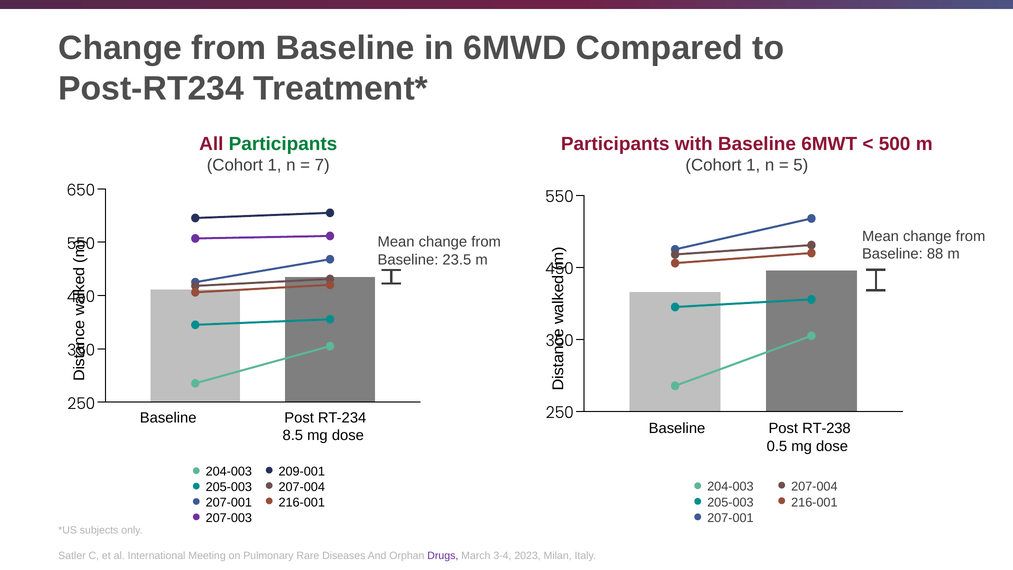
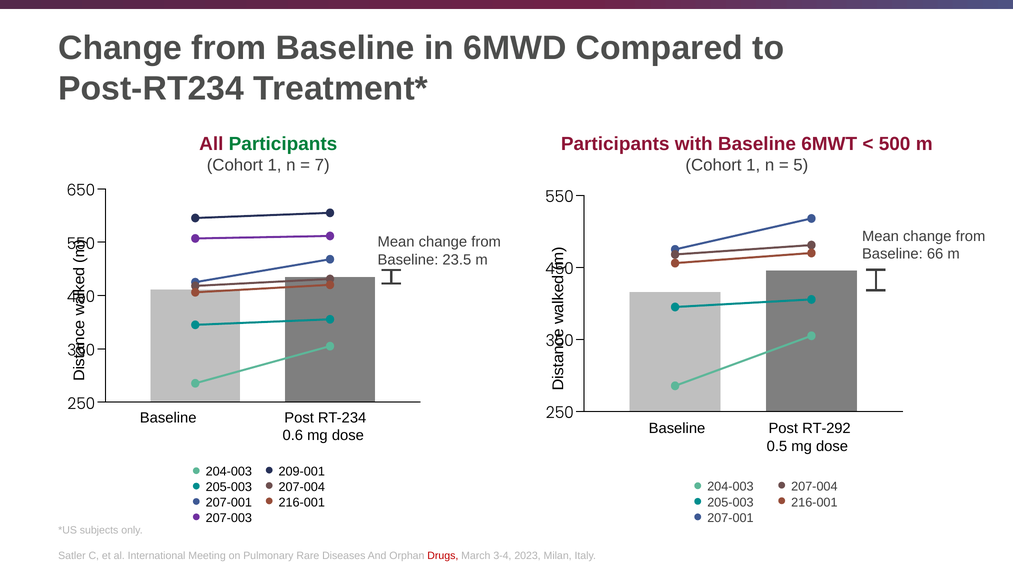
88: 88 -> 66
RT-238: RT-238 -> RT-292
8.5: 8.5 -> 0.6
Drugs colour: purple -> red
